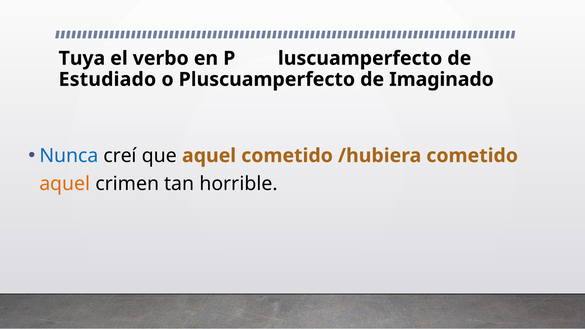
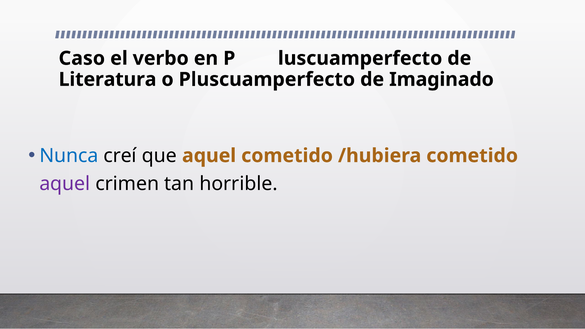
Tuya: Tuya -> Caso
Estudiado: Estudiado -> Literatura
aquel at (65, 184) colour: orange -> purple
